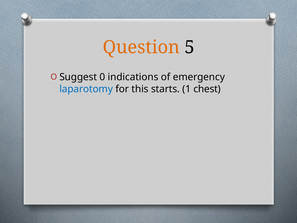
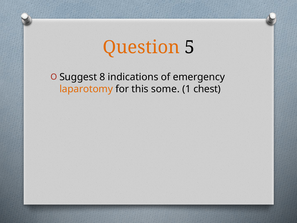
0: 0 -> 8
laparotomy colour: blue -> orange
starts: starts -> some
